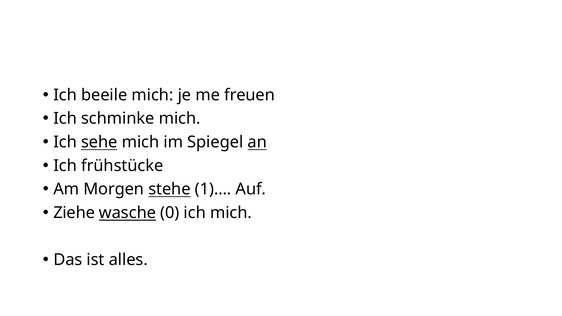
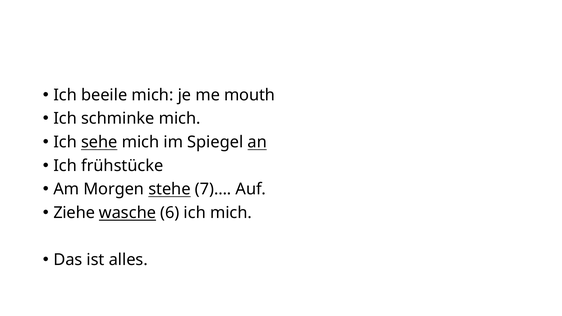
freuen: freuen -> mouth
1)…: 1)… -> 7)…
0: 0 -> 6
